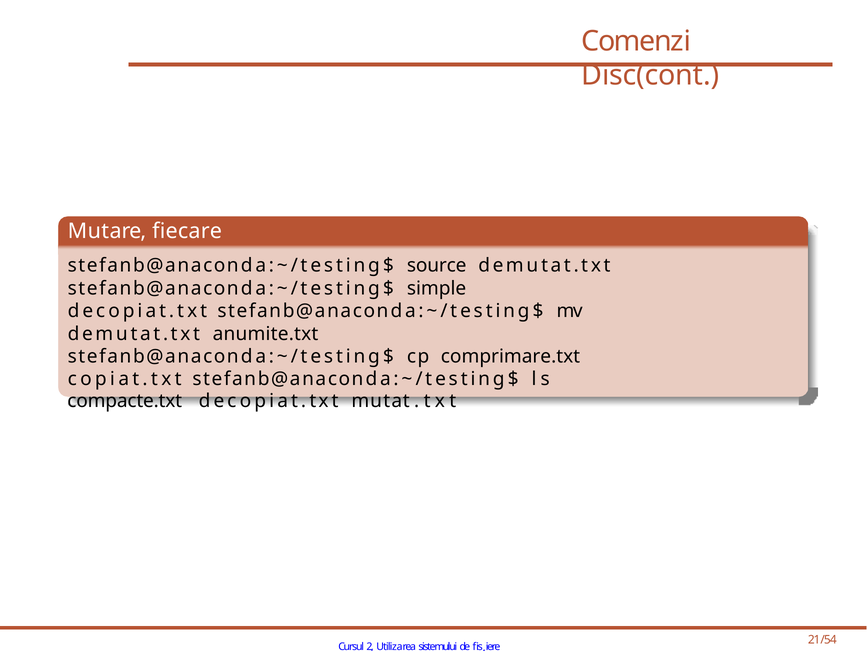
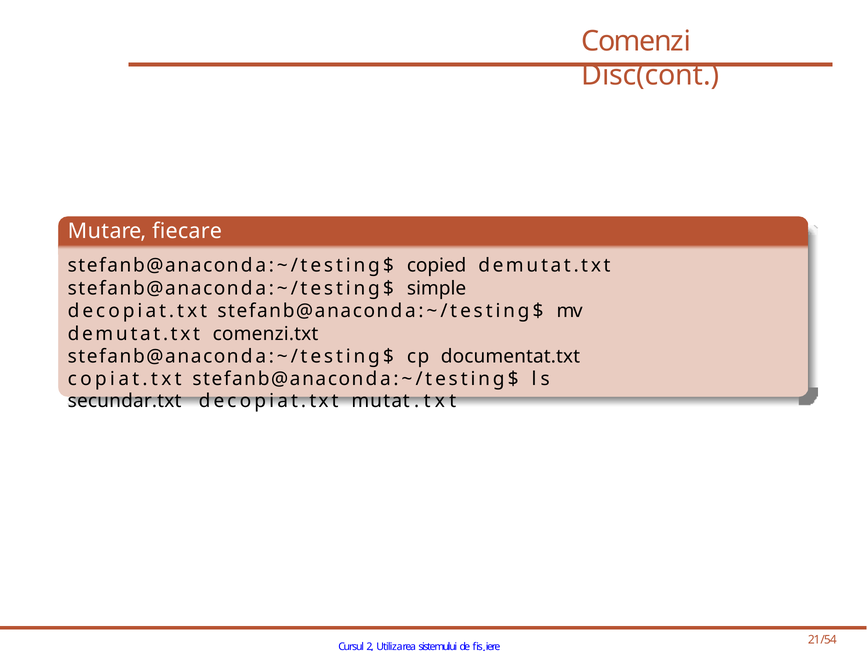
source: source -> copied
anumite.txt: anumite.txt -> comenzi.txt
comprimare.txt: comprimare.txt -> documentat.txt
compacte.txt: compacte.txt -> secundar.txt
